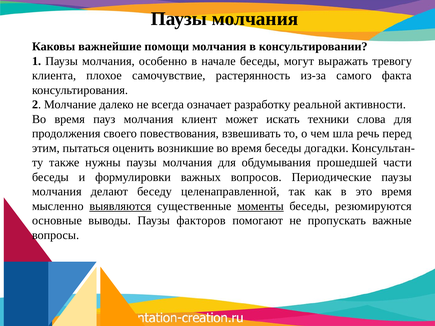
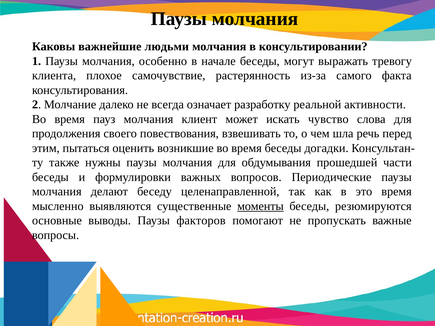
помощи: помощи -> людьми
техники: техники -> чувство
выявляются underline: present -> none
